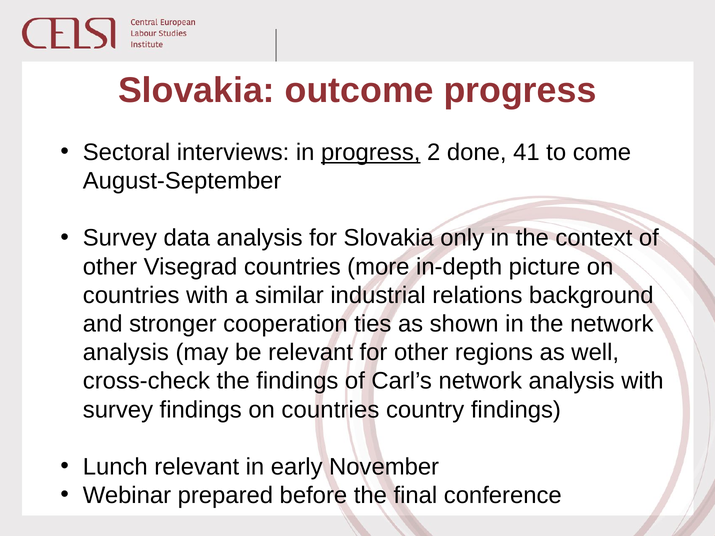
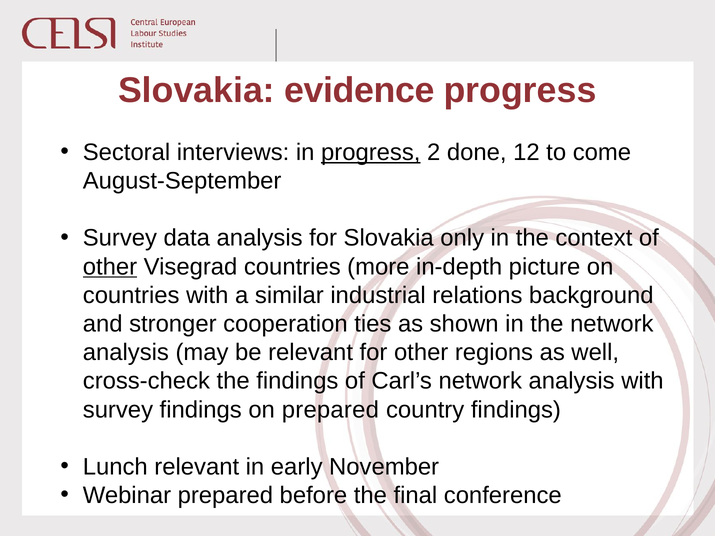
outcome: outcome -> evidence
41: 41 -> 12
other at (110, 267) underline: none -> present
findings on countries: countries -> prepared
